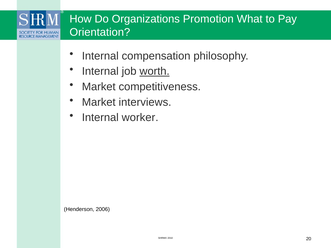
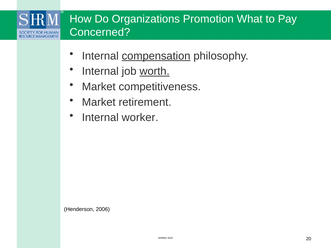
Orientation: Orientation -> Concerned
compensation underline: none -> present
interviews: interviews -> retirement
